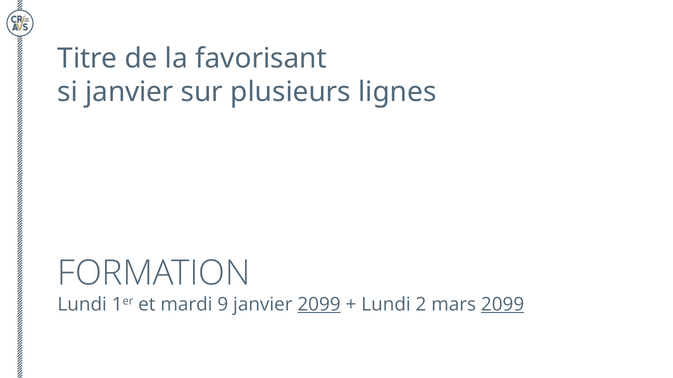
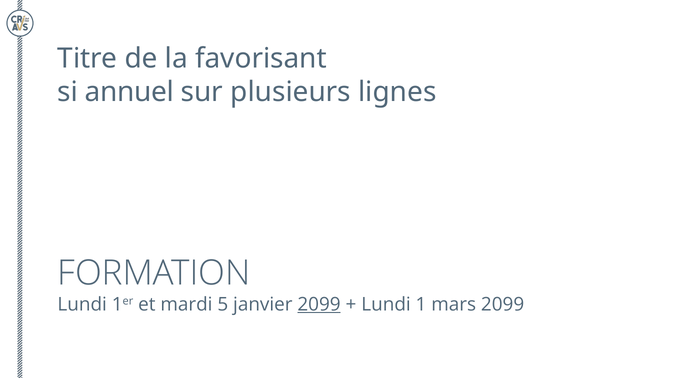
si janvier: janvier -> annuel
9: 9 -> 5
2: 2 -> 1
2099 at (503, 305) underline: present -> none
